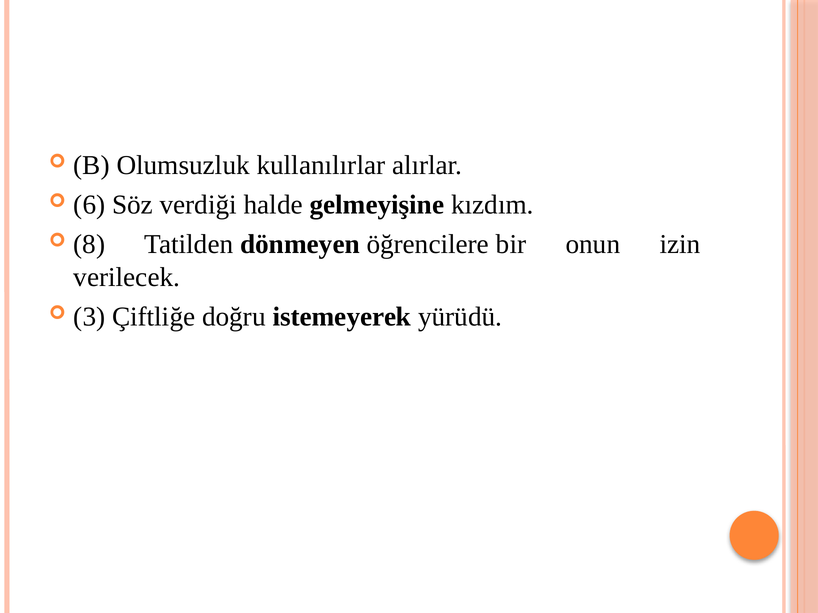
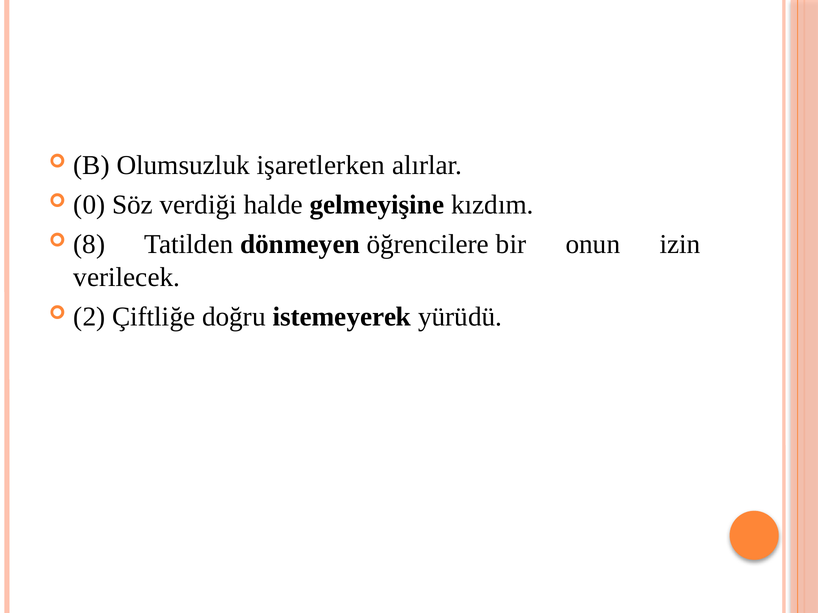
kullanılırlar: kullanılırlar -> işaretlerken
6: 6 -> 0
3: 3 -> 2
